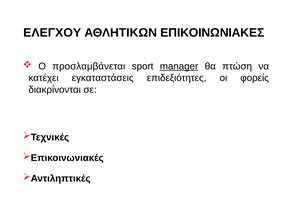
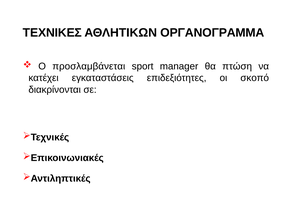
ΕΛΕΓΧΟΥ: ΕΛΕΓΧΟΥ -> ΤΕΧΝΙΚΕΣ
ΕΠΙΚΟΙΝΩΝΙΑΚΕΣ: ΕΠΙΚΟΙΝΩΝΙΑΚΕΣ -> ΟΡΓΑΝΟΓΡΑΜΜΑ
manager underline: present -> none
φορείς: φορείς -> σκοπό
